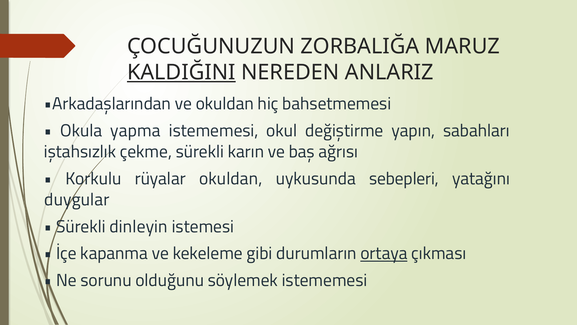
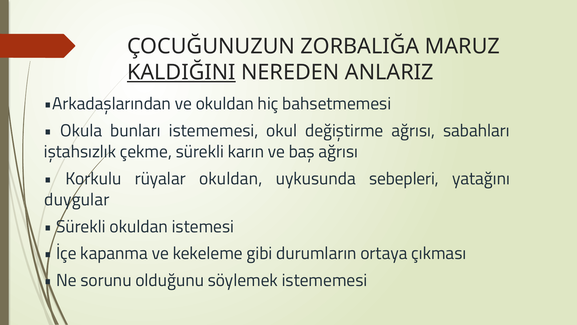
yapma: yapma -> bunları
değiştirme yapın: yapın -> ağrısı
Sürekli dinleyin: dinleyin -> okuldan
ortaya underline: present -> none
